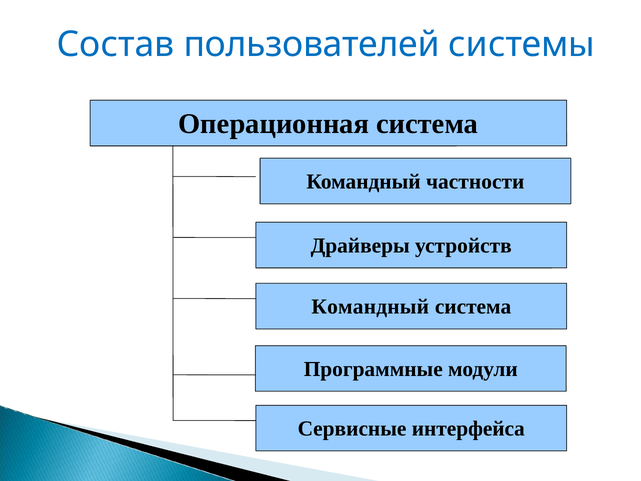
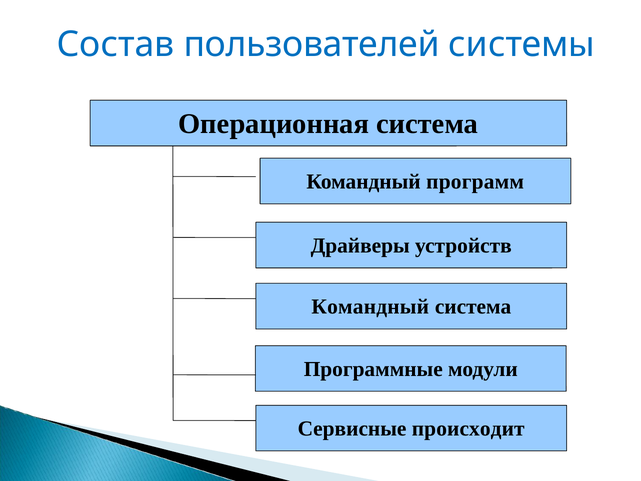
частности: частности -> программ
интерфейса: интерфейса -> происходит
